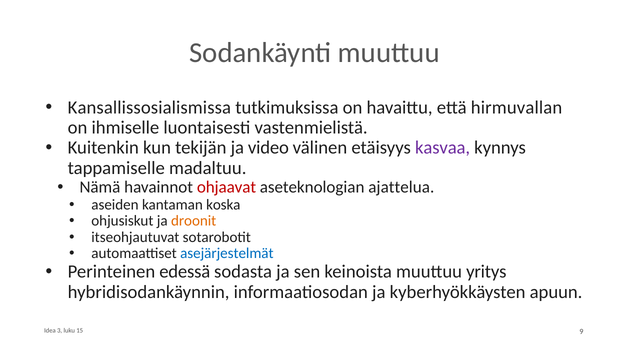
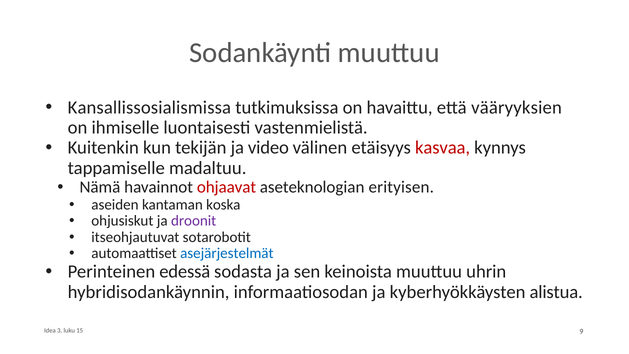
hirmuvallan: hirmuvallan -> vääryyksien
kasvaa colour: purple -> red
ajattelua: ajattelua -> erityisen
droonit colour: orange -> purple
yritys: yritys -> uhrin
apuun: apuun -> alistua
